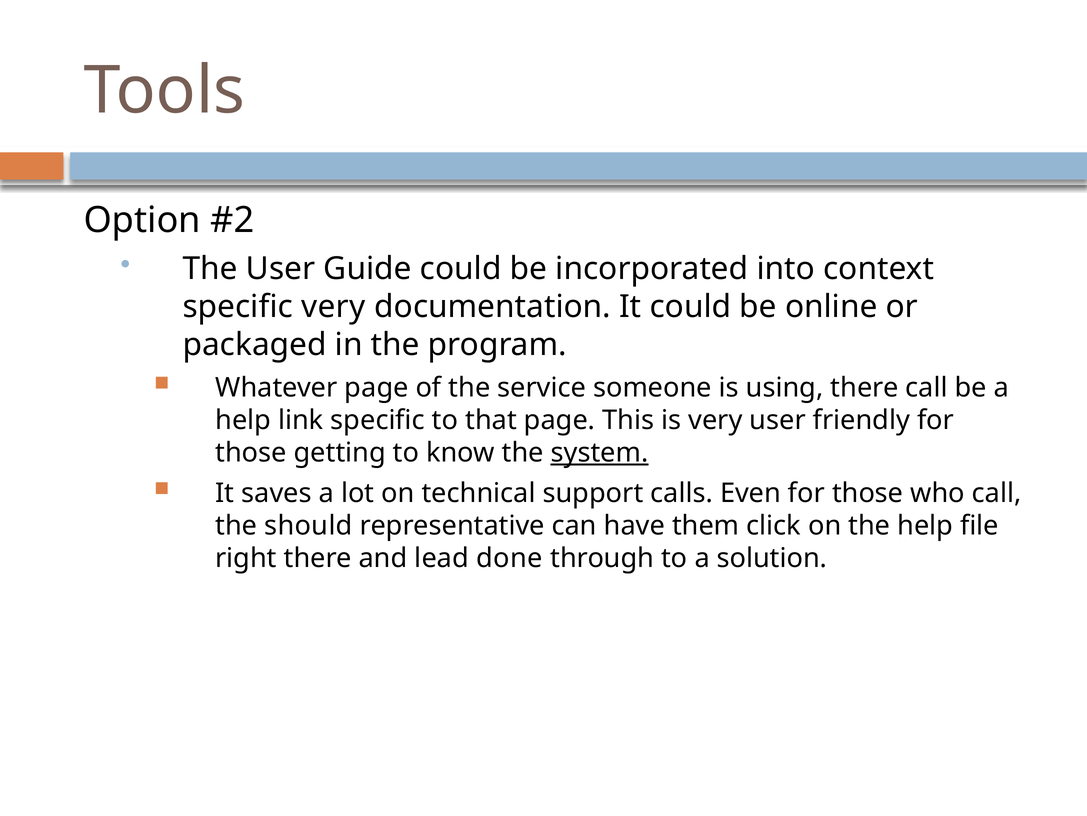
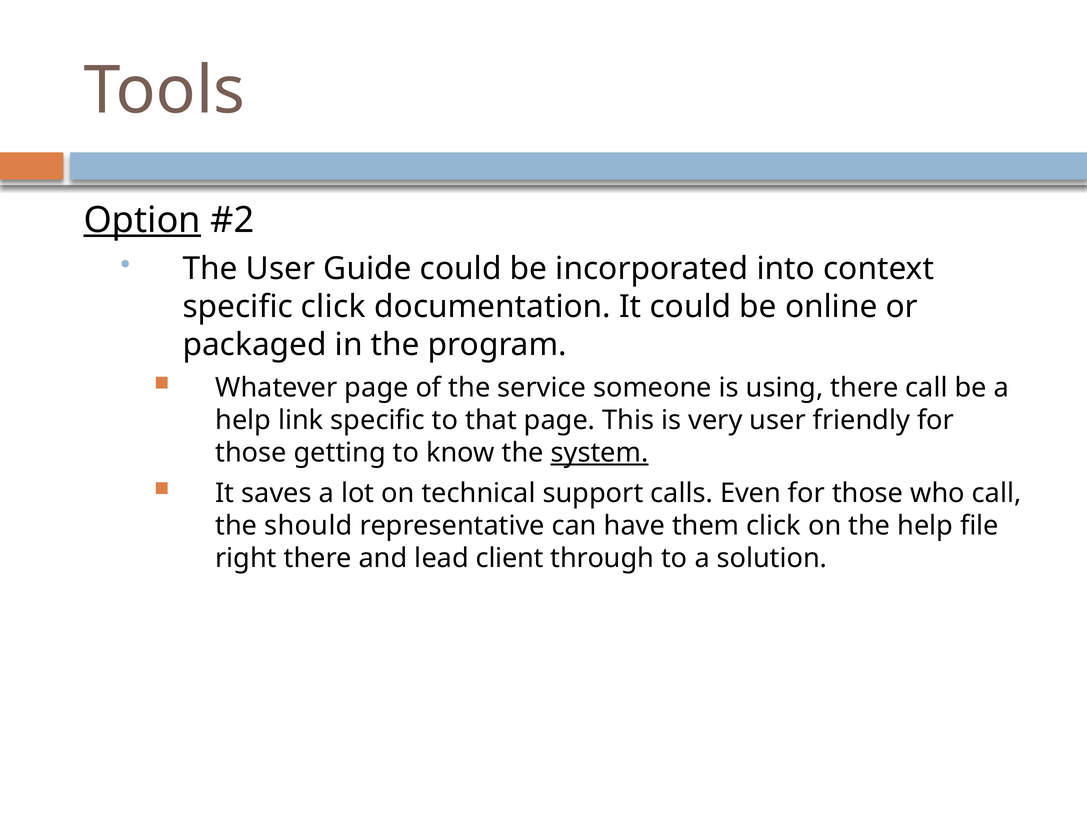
Option underline: none -> present
specific very: very -> click
done: done -> client
